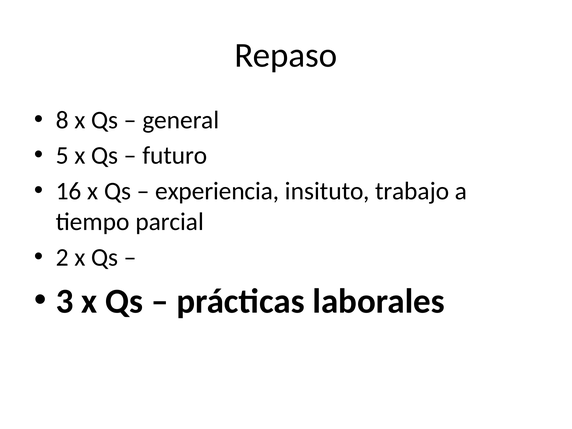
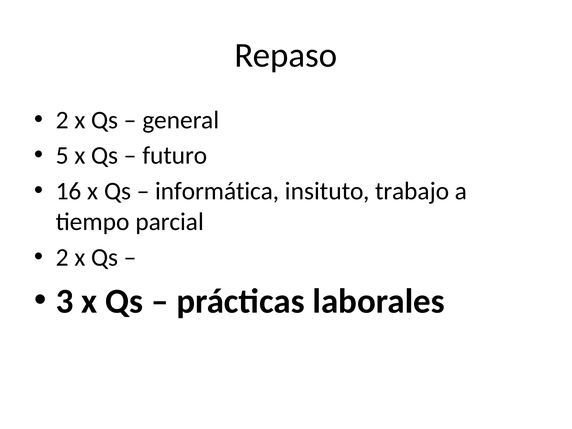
8 at (62, 120): 8 -> 2
experiencia: experiencia -> informática
